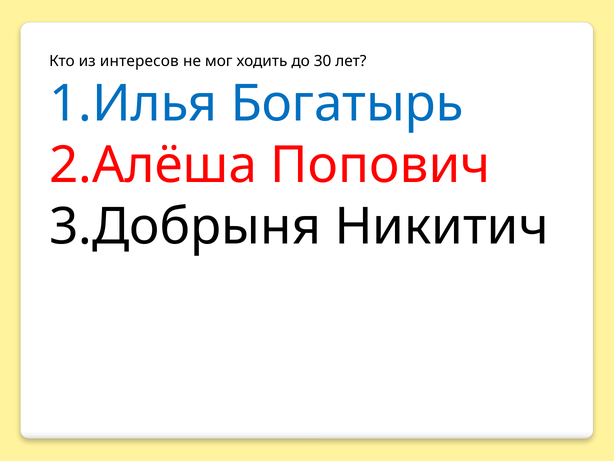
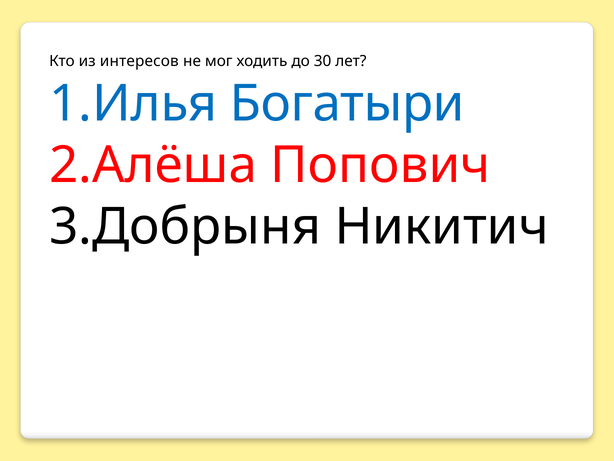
Богатырь: Богатырь -> Богатыри
